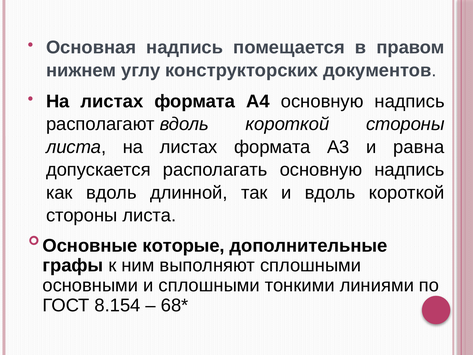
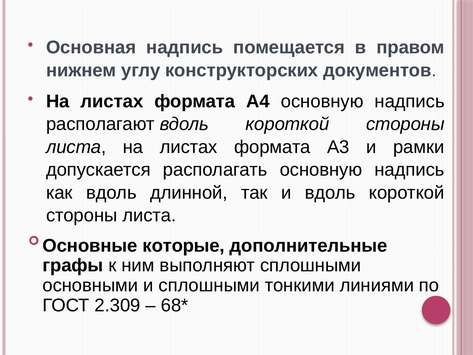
равна: равна -> рамки
8.154: 8.154 -> 2.309
